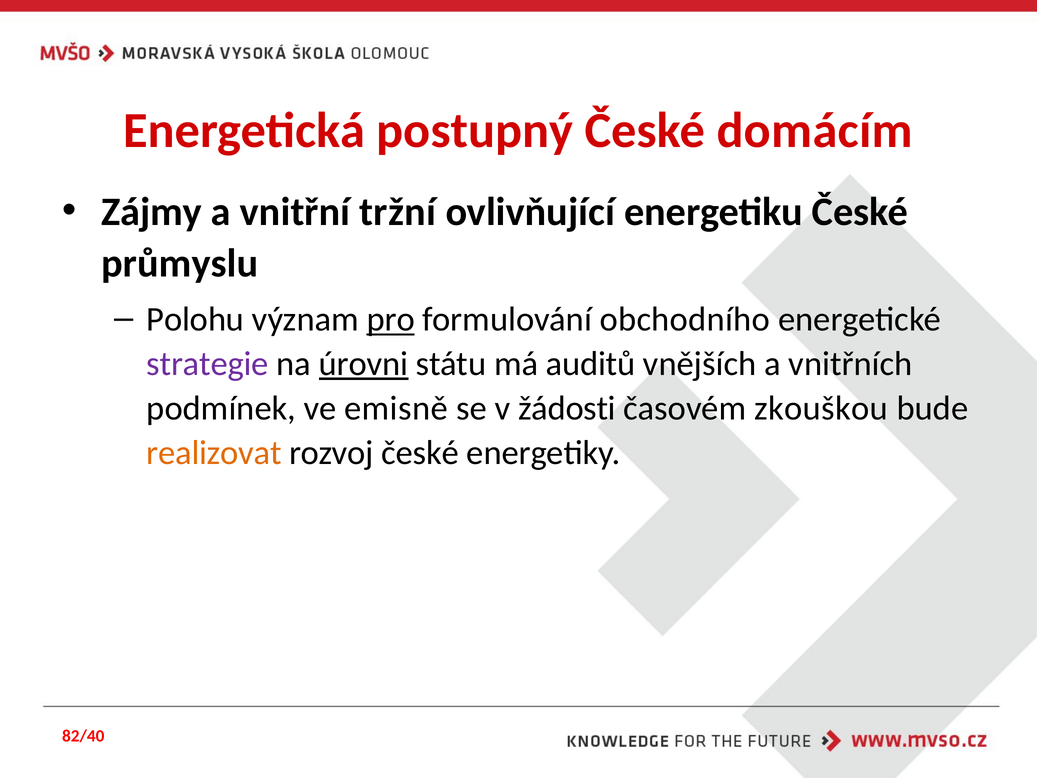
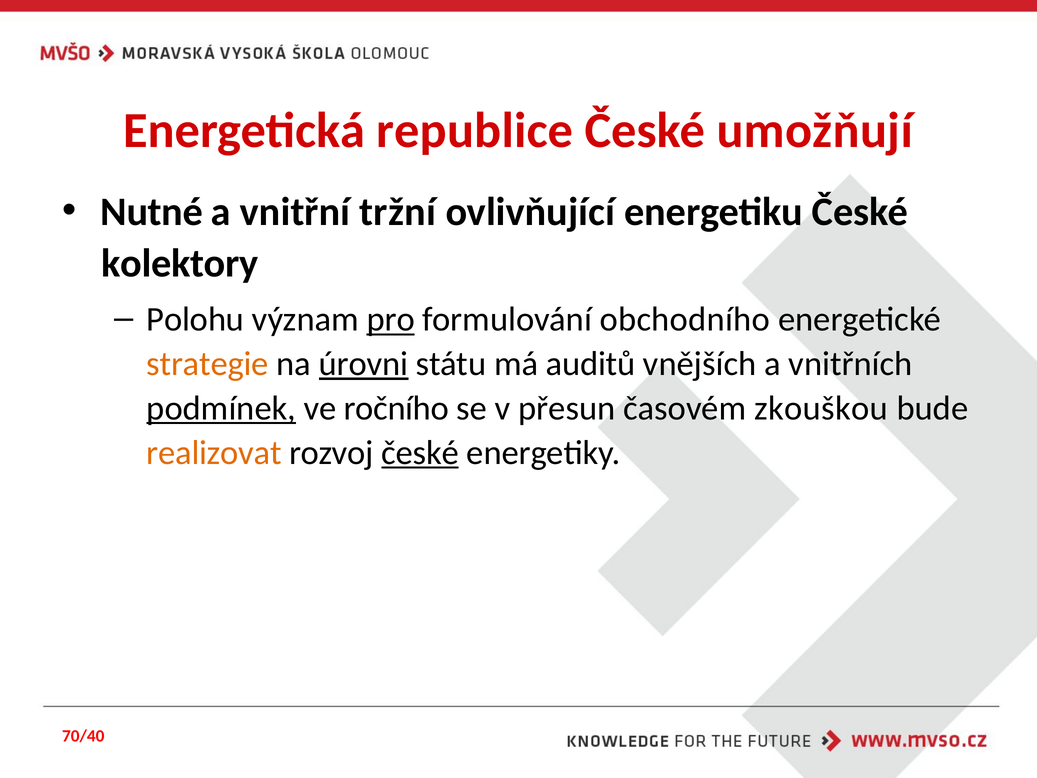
postupný: postupný -> republice
domácím: domácím -> umožňují
Zájmy: Zájmy -> Nutné
průmyslu: průmyslu -> kolektory
strategie colour: purple -> orange
podmínek underline: none -> present
emisně: emisně -> ročního
žádosti: žádosti -> přesun
české at (420, 453) underline: none -> present
82/40: 82/40 -> 70/40
